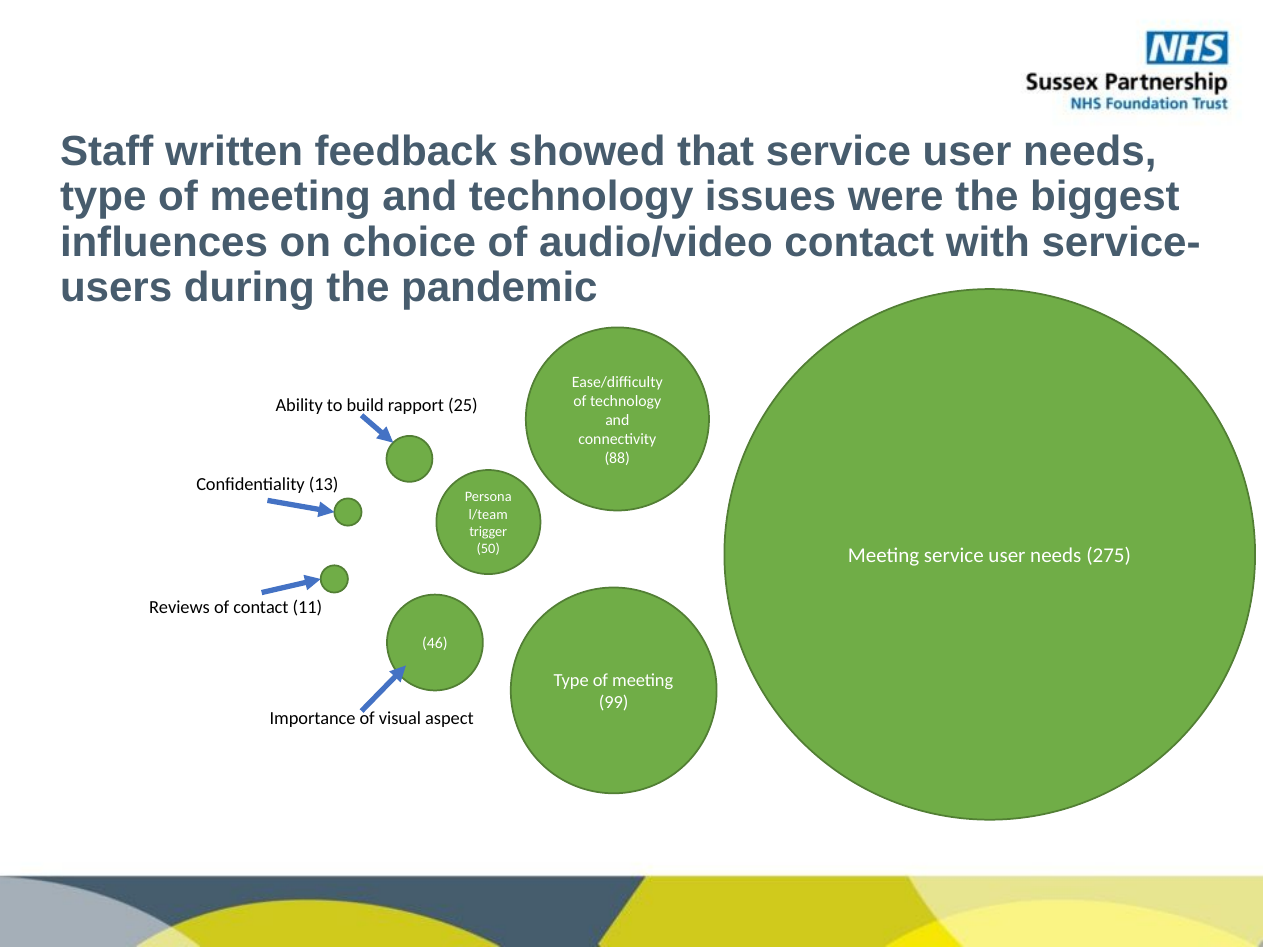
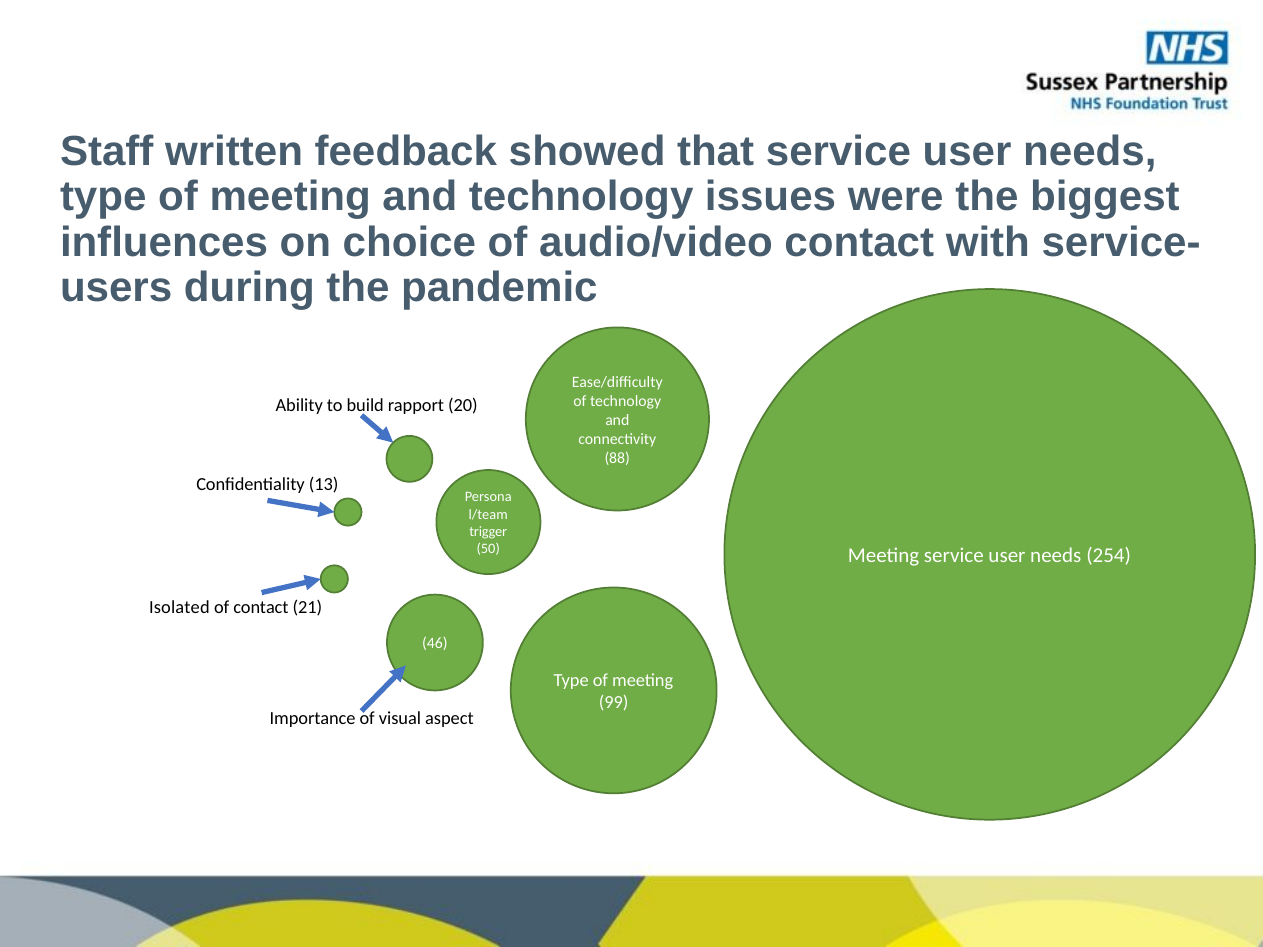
25: 25 -> 20
275: 275 -> 254
Reviews: Reviews -> Isolated
11: 11 -> 21
